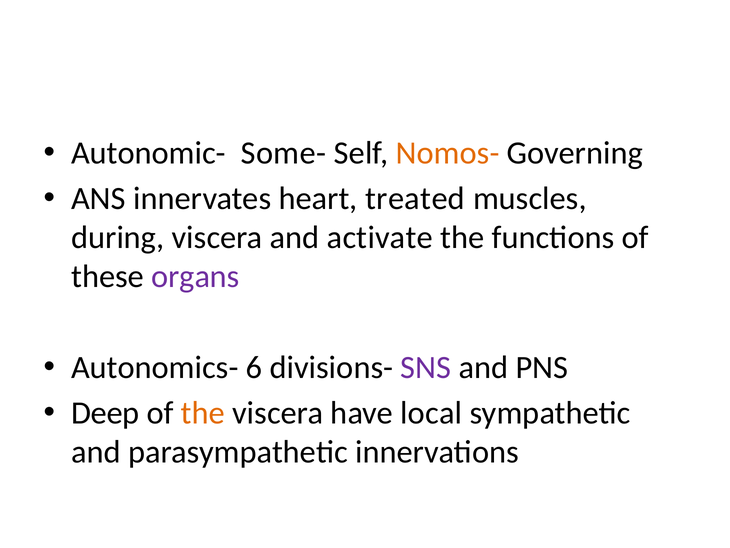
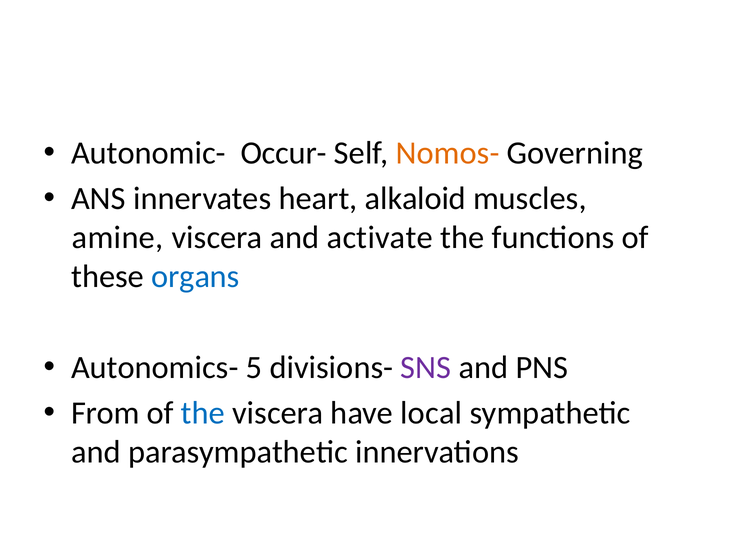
Some-: Some- -> Occur-
treated: treated -> alkaloid
during: during -> amine
organs colour: purple -> blue
6: 6 -> 5
Deep: Deep -> From
the at (203, 413) colour: orange -> blue
